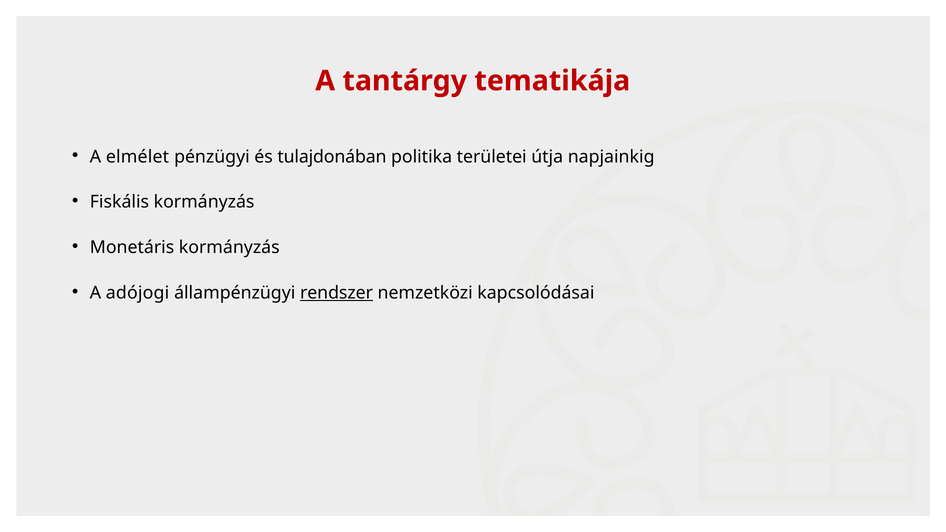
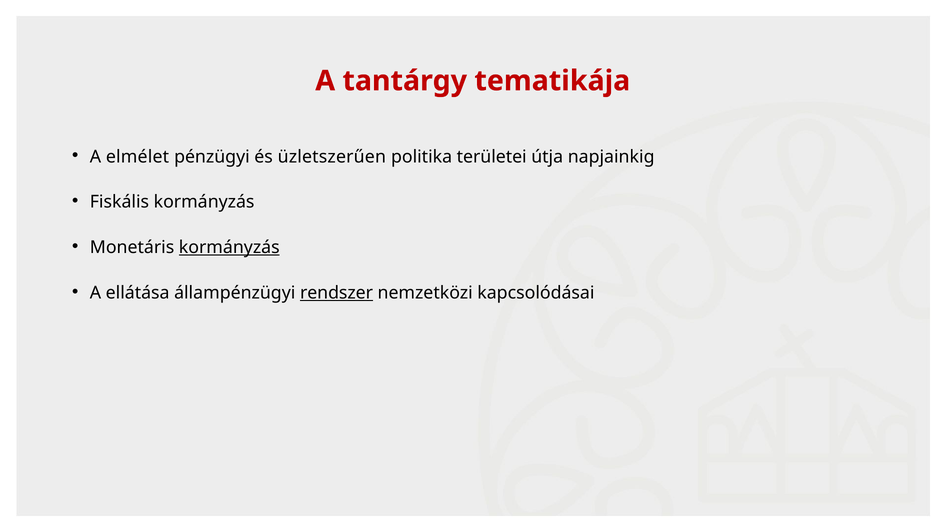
tulajdonában: tulajdonában -> üzletszerűen
kormányzás at (229, 247) underline: none -> present
adójogi: adójogi -> ellátása
